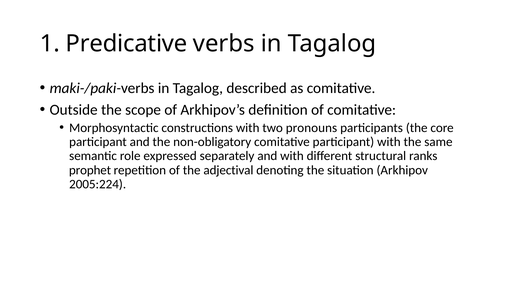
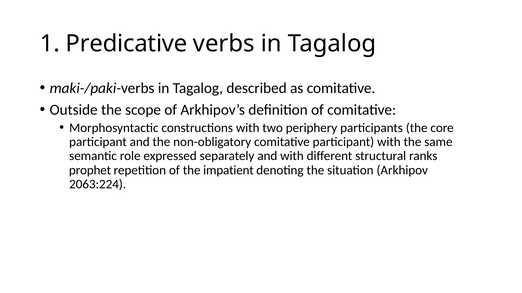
pronouns: pronouns -> periphery
adjectival: adjectival -> impatient
2005:224: 2005:224 -> 2063:224
